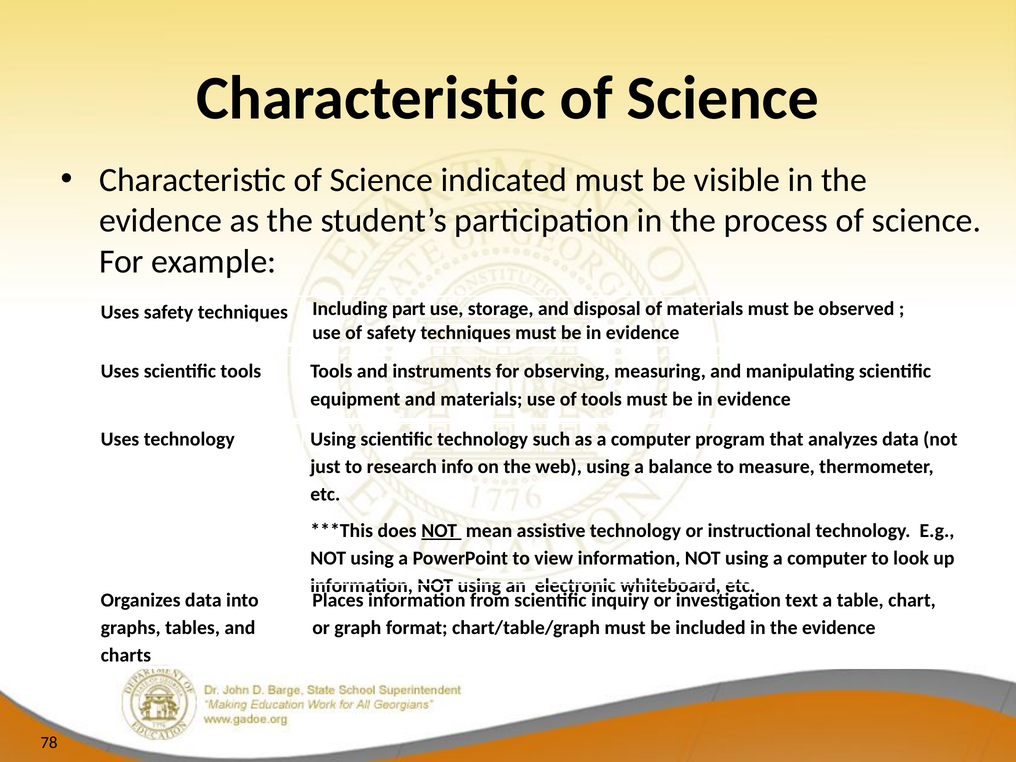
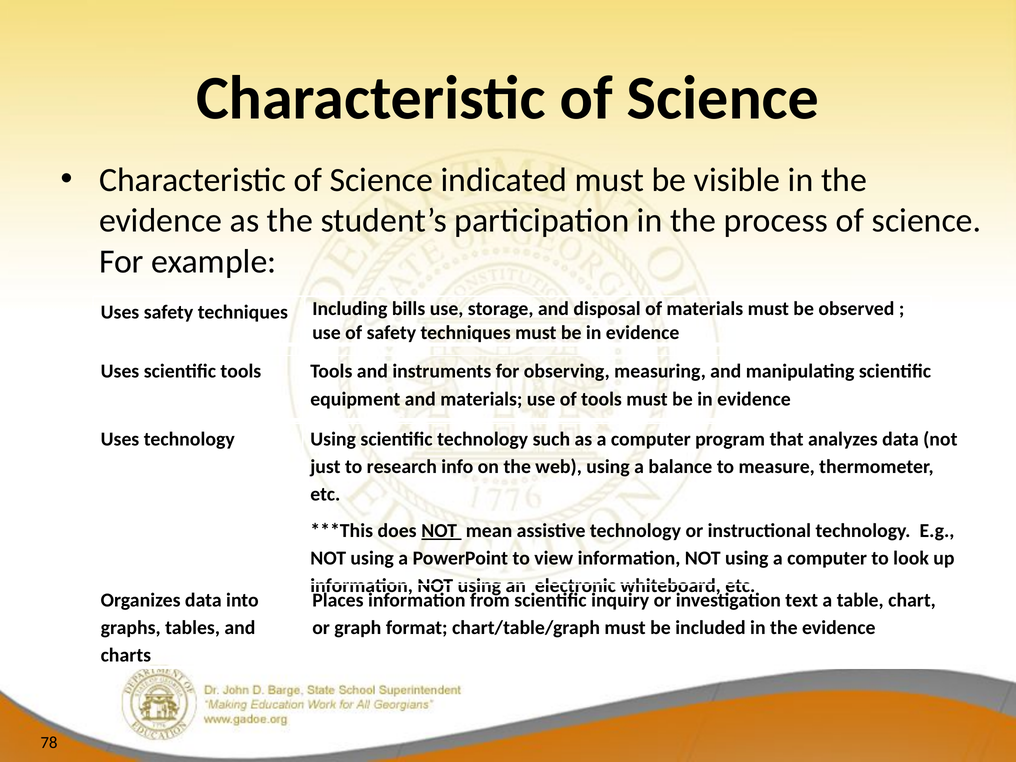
part: part -> bills
